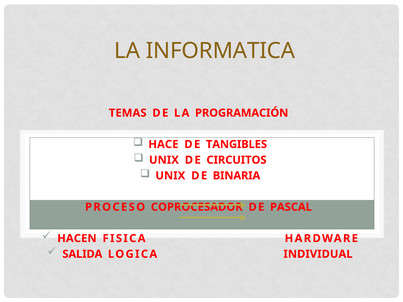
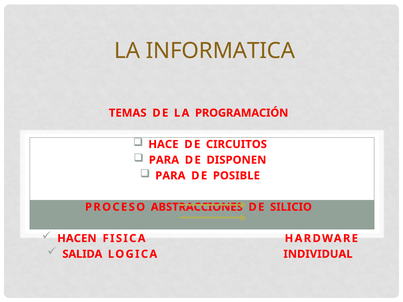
TANGIBLES: TANGIBLES -> CIRCUITOS
UNIX at (164, 160): UNIX -> PARA
CIRCUITOS: CIRCUITOS -> DISPONEN
UNIX at (170, 176): UNIX -> PARA
BINARIA: BINARIA -> POSIBLE
COPROCESADOR: COPROCESADOR -> ABSTRACCIONES
PASCAL: PASCAL -> SILICIO
